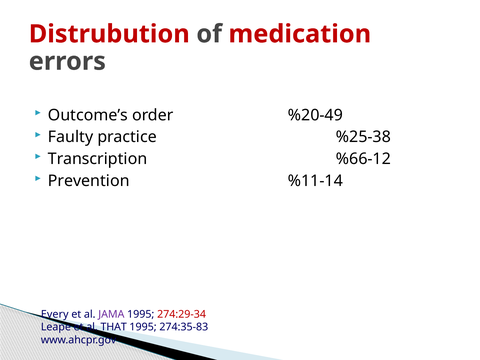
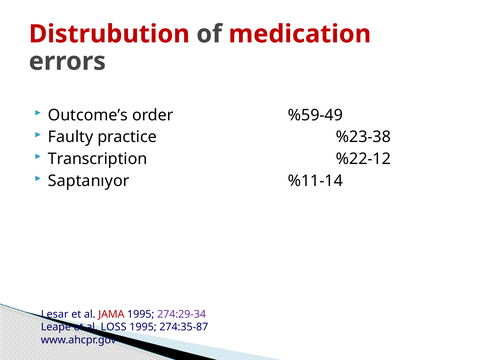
%20-49: %20-49 -> %59-49
%25-38: %25-38 -> %23-38
%66-12: %66-12 -> %22-12
Prevention: Prevention -> Saptanıyor
Every: Every -> Lesar
JAMA colour: purple -> red
274:29-34 colour: red -> purple
THAT: THAT -> LOSS
274:35-83: 274:35-83 -> 274:35-87
